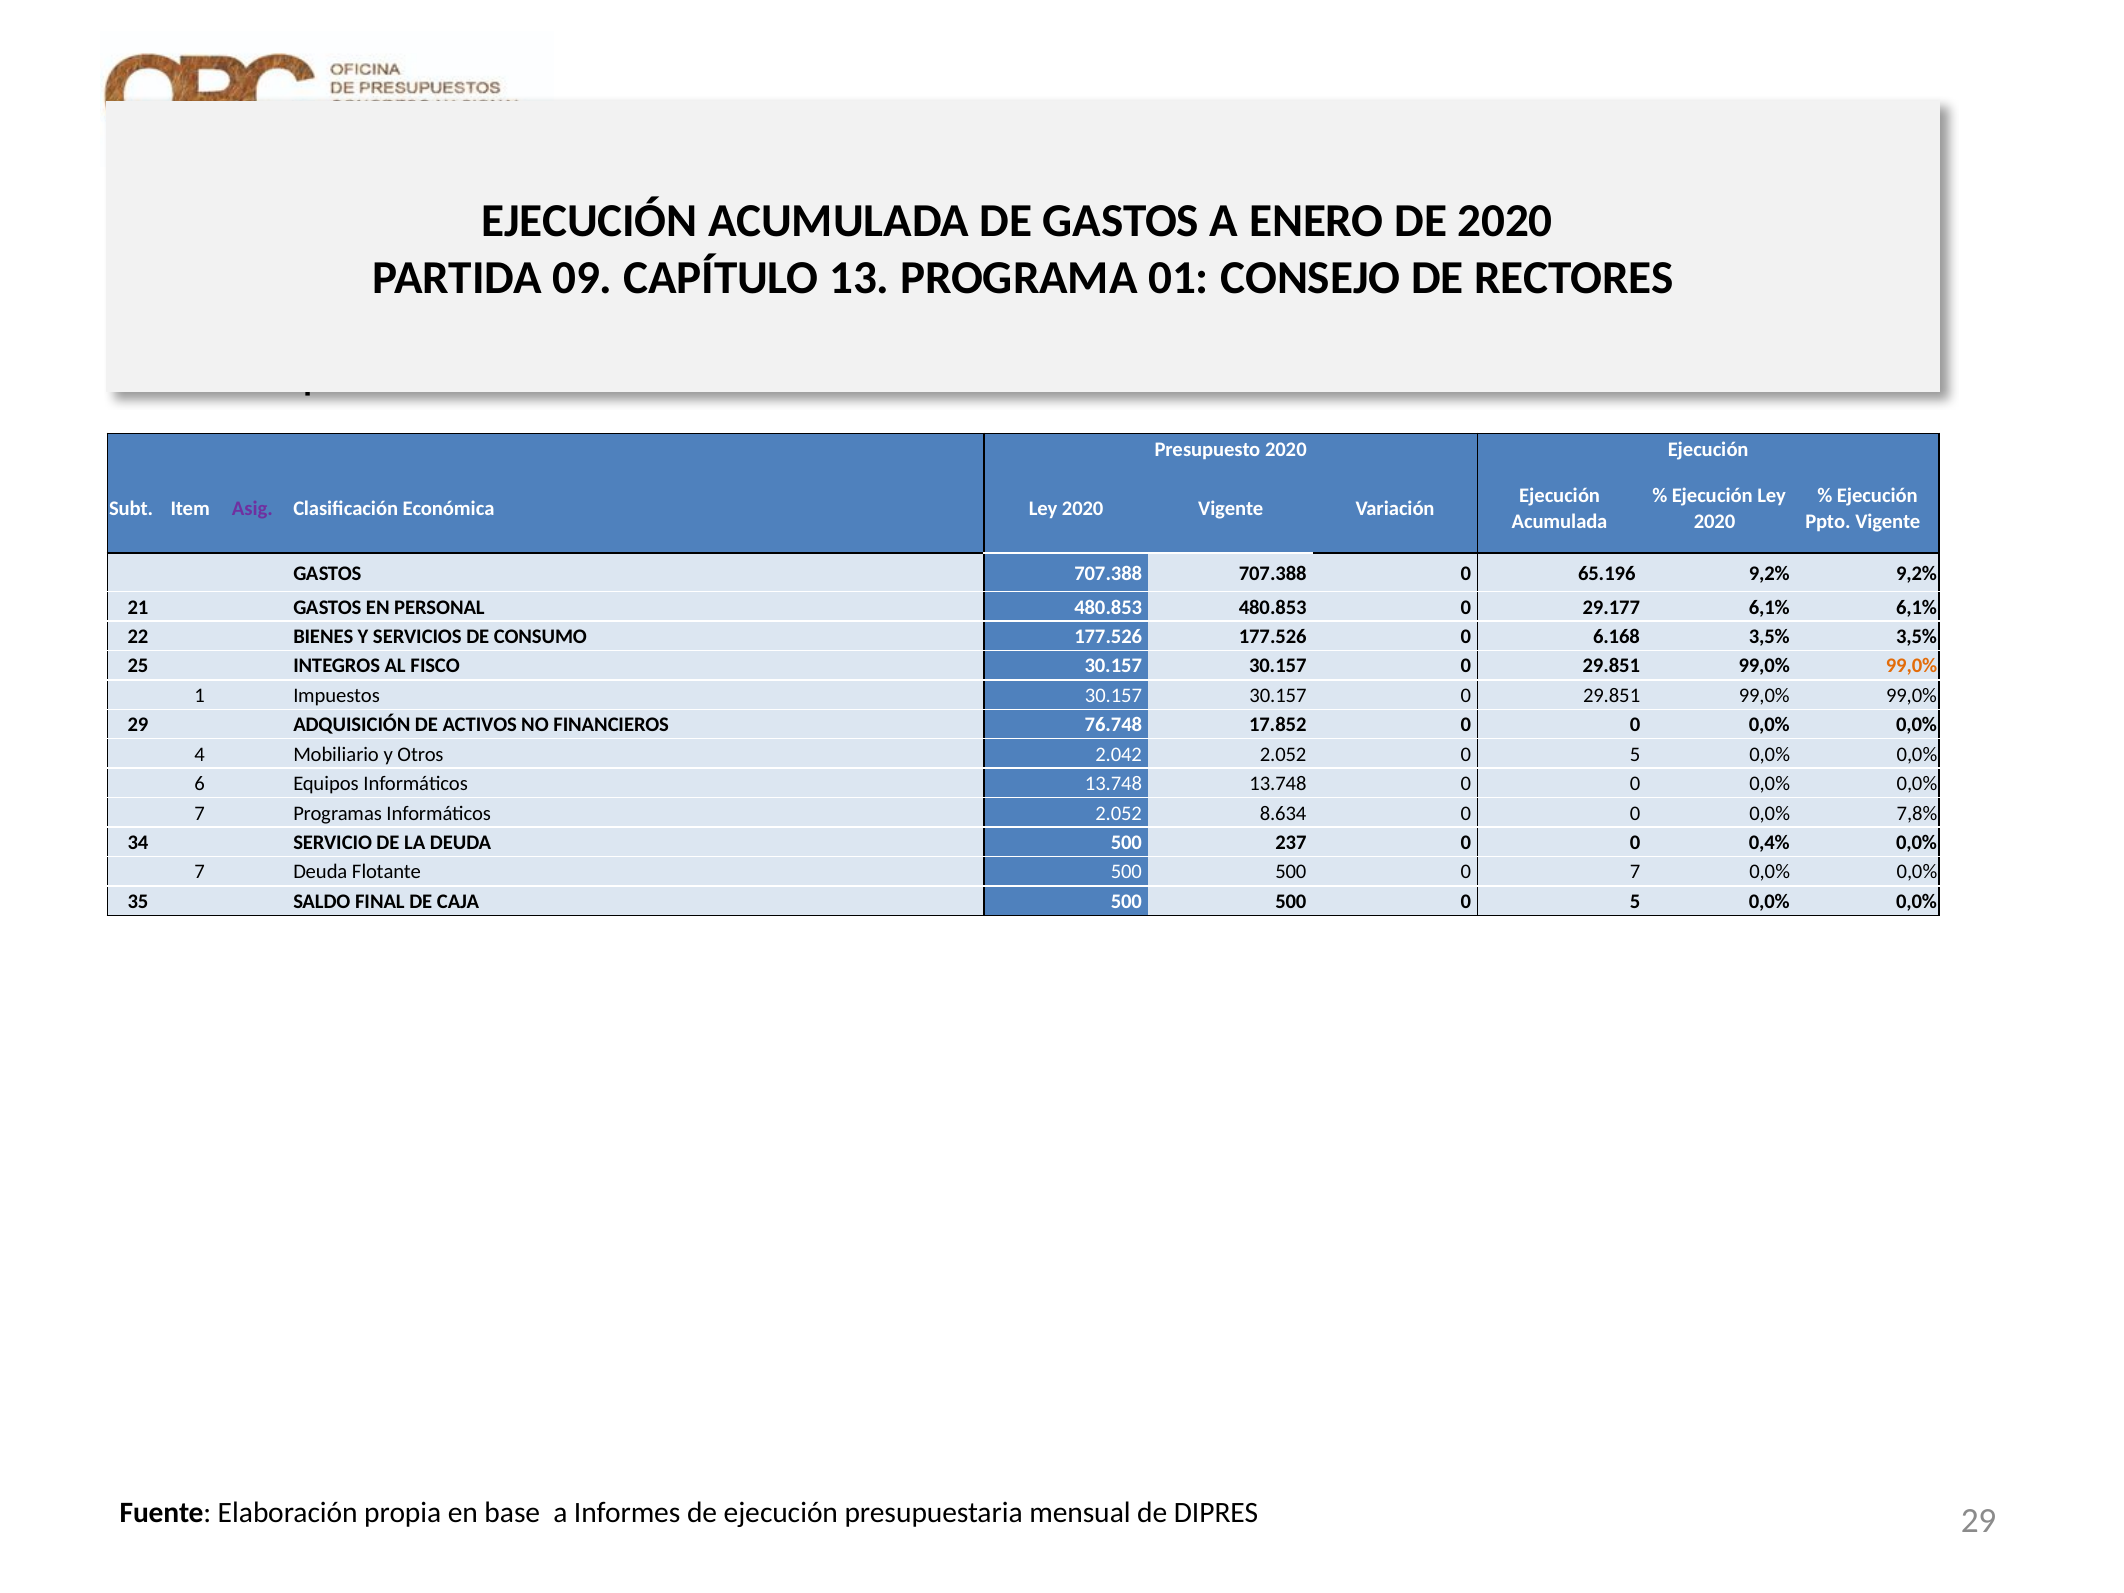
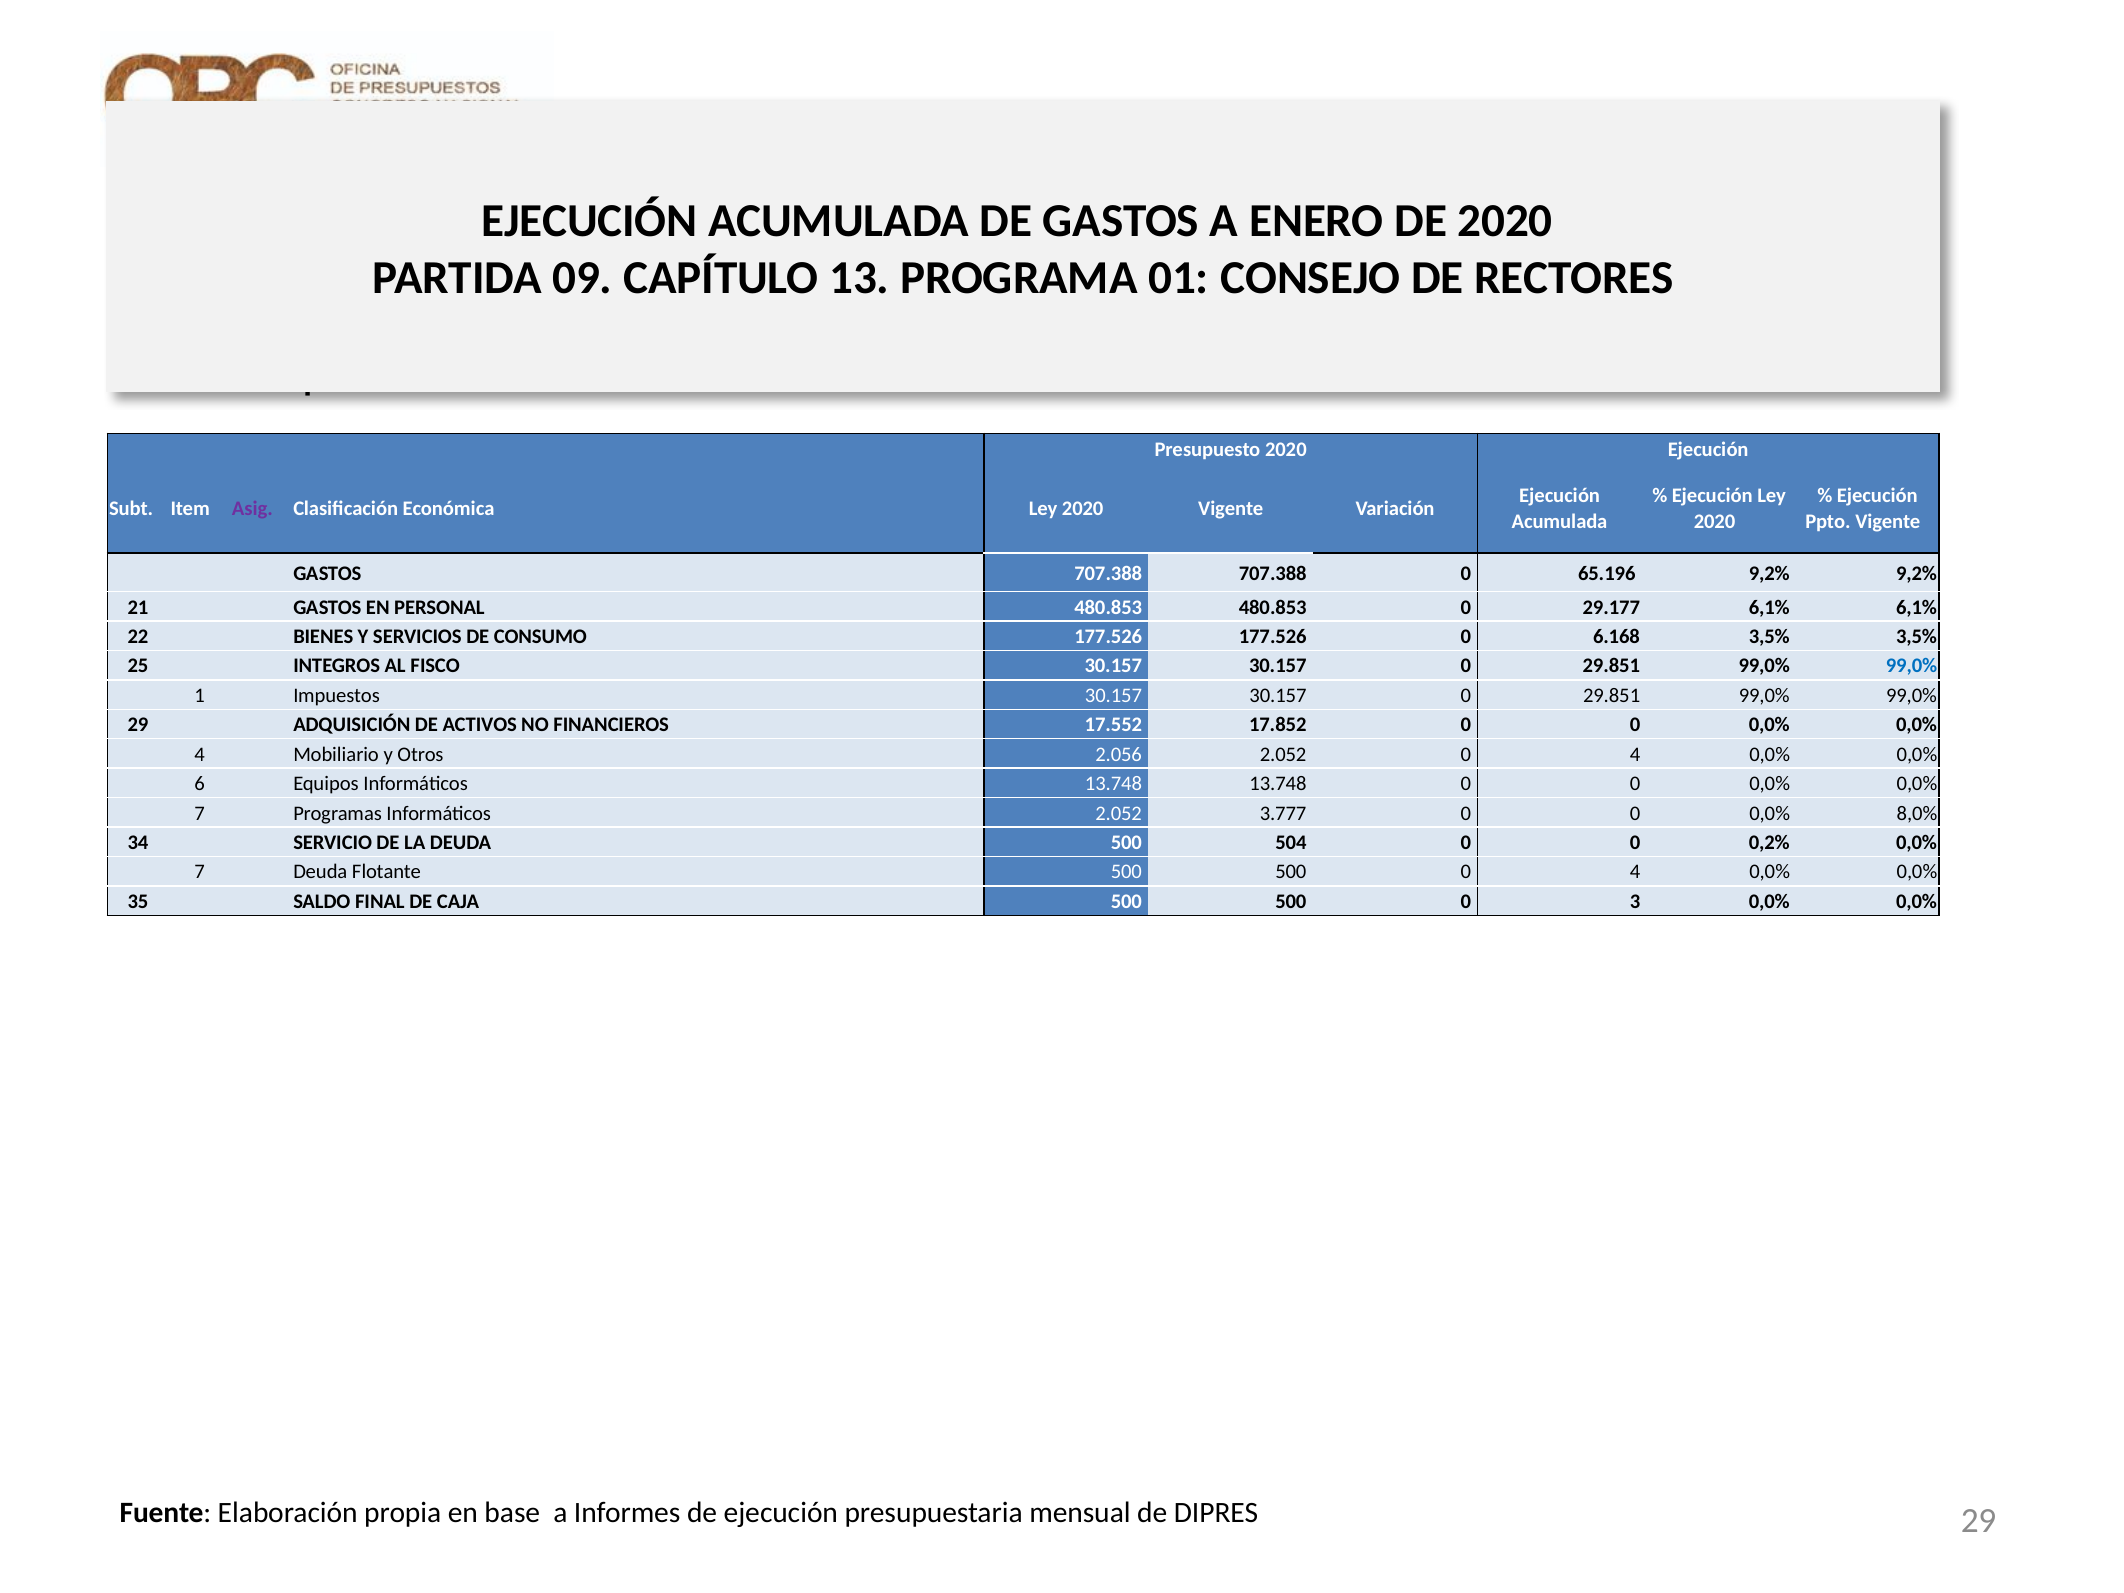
99,0% at (1912, 666) colour: orange -> blue
76.748: 76.748 -> 17.552
2.042: 2.042 -> 2.056
2.052 0 5: 5 -> 4
8.634: 8.634 -> 3.777
7,8%: 7,8% -> 8,0%
237: 237 -> 504
0,4%: 0,4% -> 0,2%
500 0 7: 7 -> 4
500 0 5: 5 -> 3
